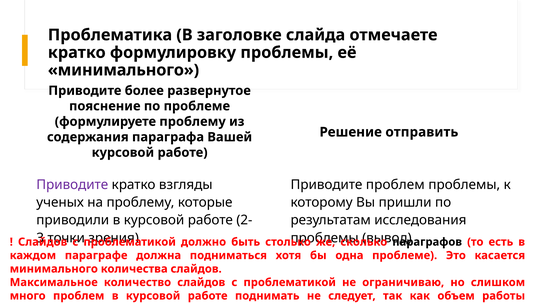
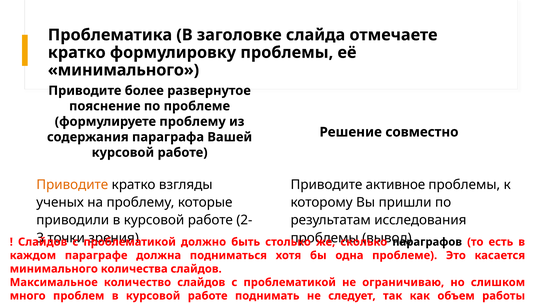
отправить: отправить -> совместно
Приводите at (72, 184) colour: purple -> orange
Приводите проблем: проблем -> активное
